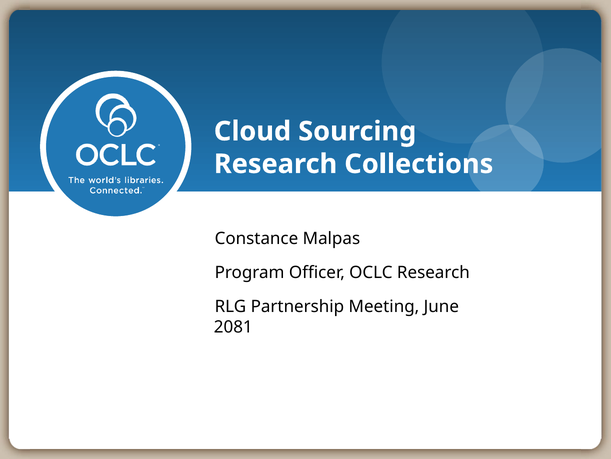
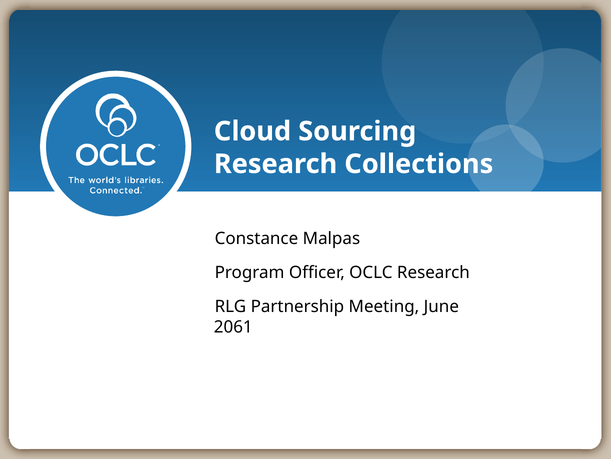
2081: 2081 -> 2061
